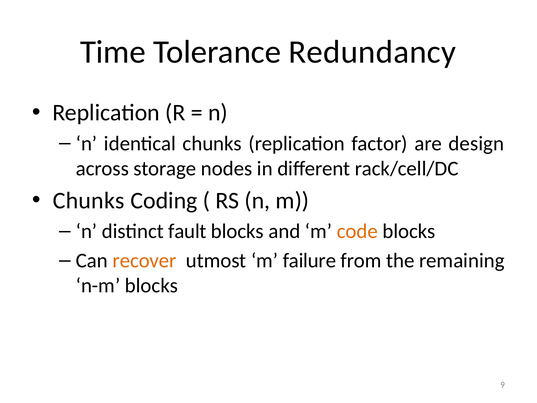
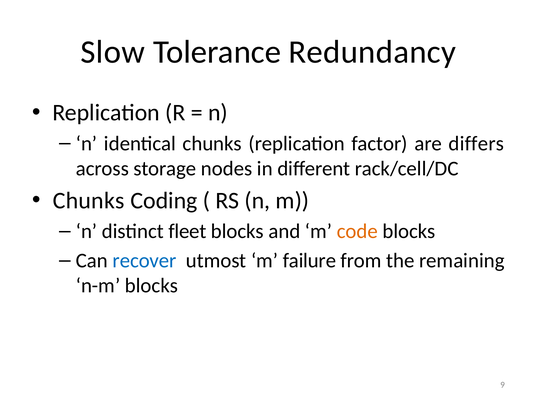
Time: Time -> Slow
design: design -> differs
fault: fault -> fleet
recover colour: orange -> blue
